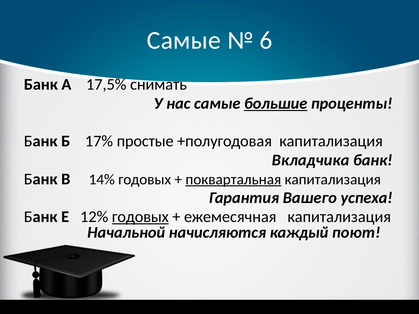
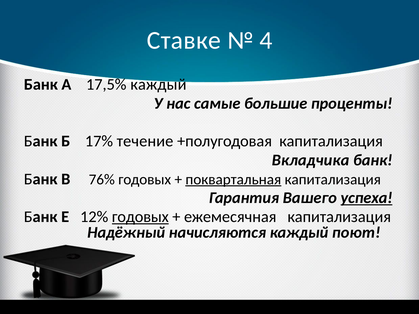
Самые at (184, 41): Самые -> Ставке
6: 6 -> 4
17,5% снимать: снимать -> каждый
большие underline: present -> none
простые: простые -> течение
14%: 14% -> 76%
успеха underline: none -> present
Начальной: Начальной -> Надёжный
